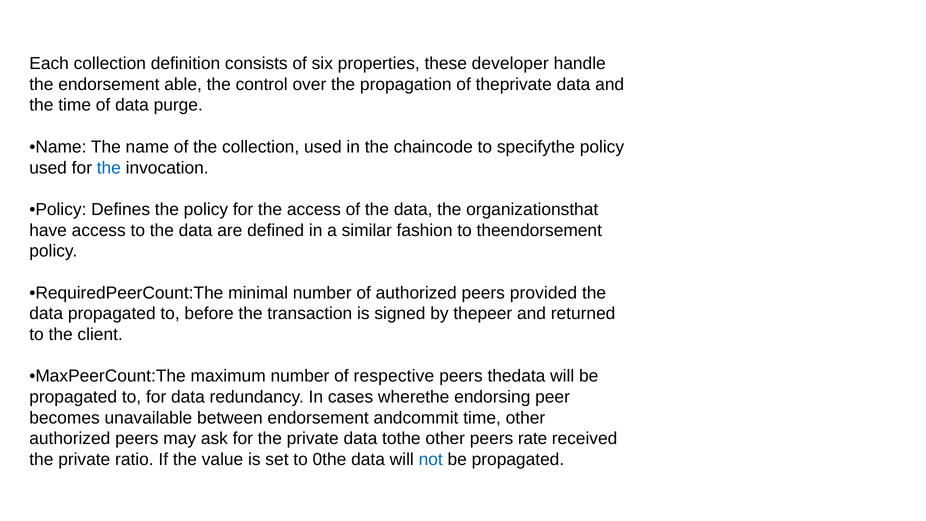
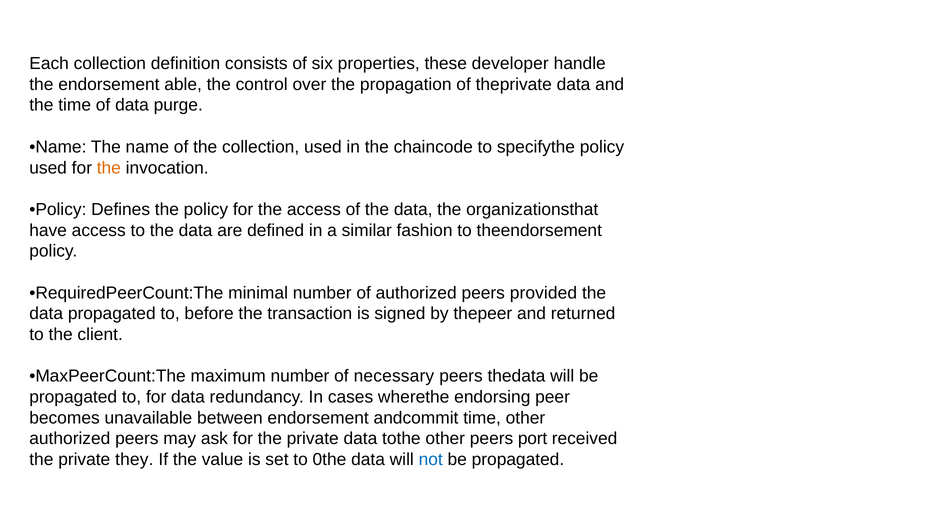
the at (109, 168) colour: blue -> orange
respective: respective -> necessary
rate: rate -> port
ratio: ratio -> they
